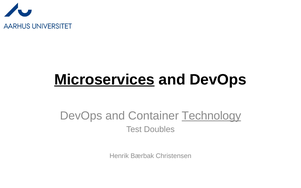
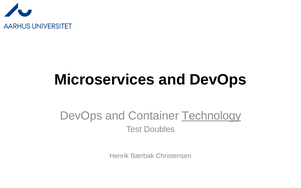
Microservices underline: present -> none
